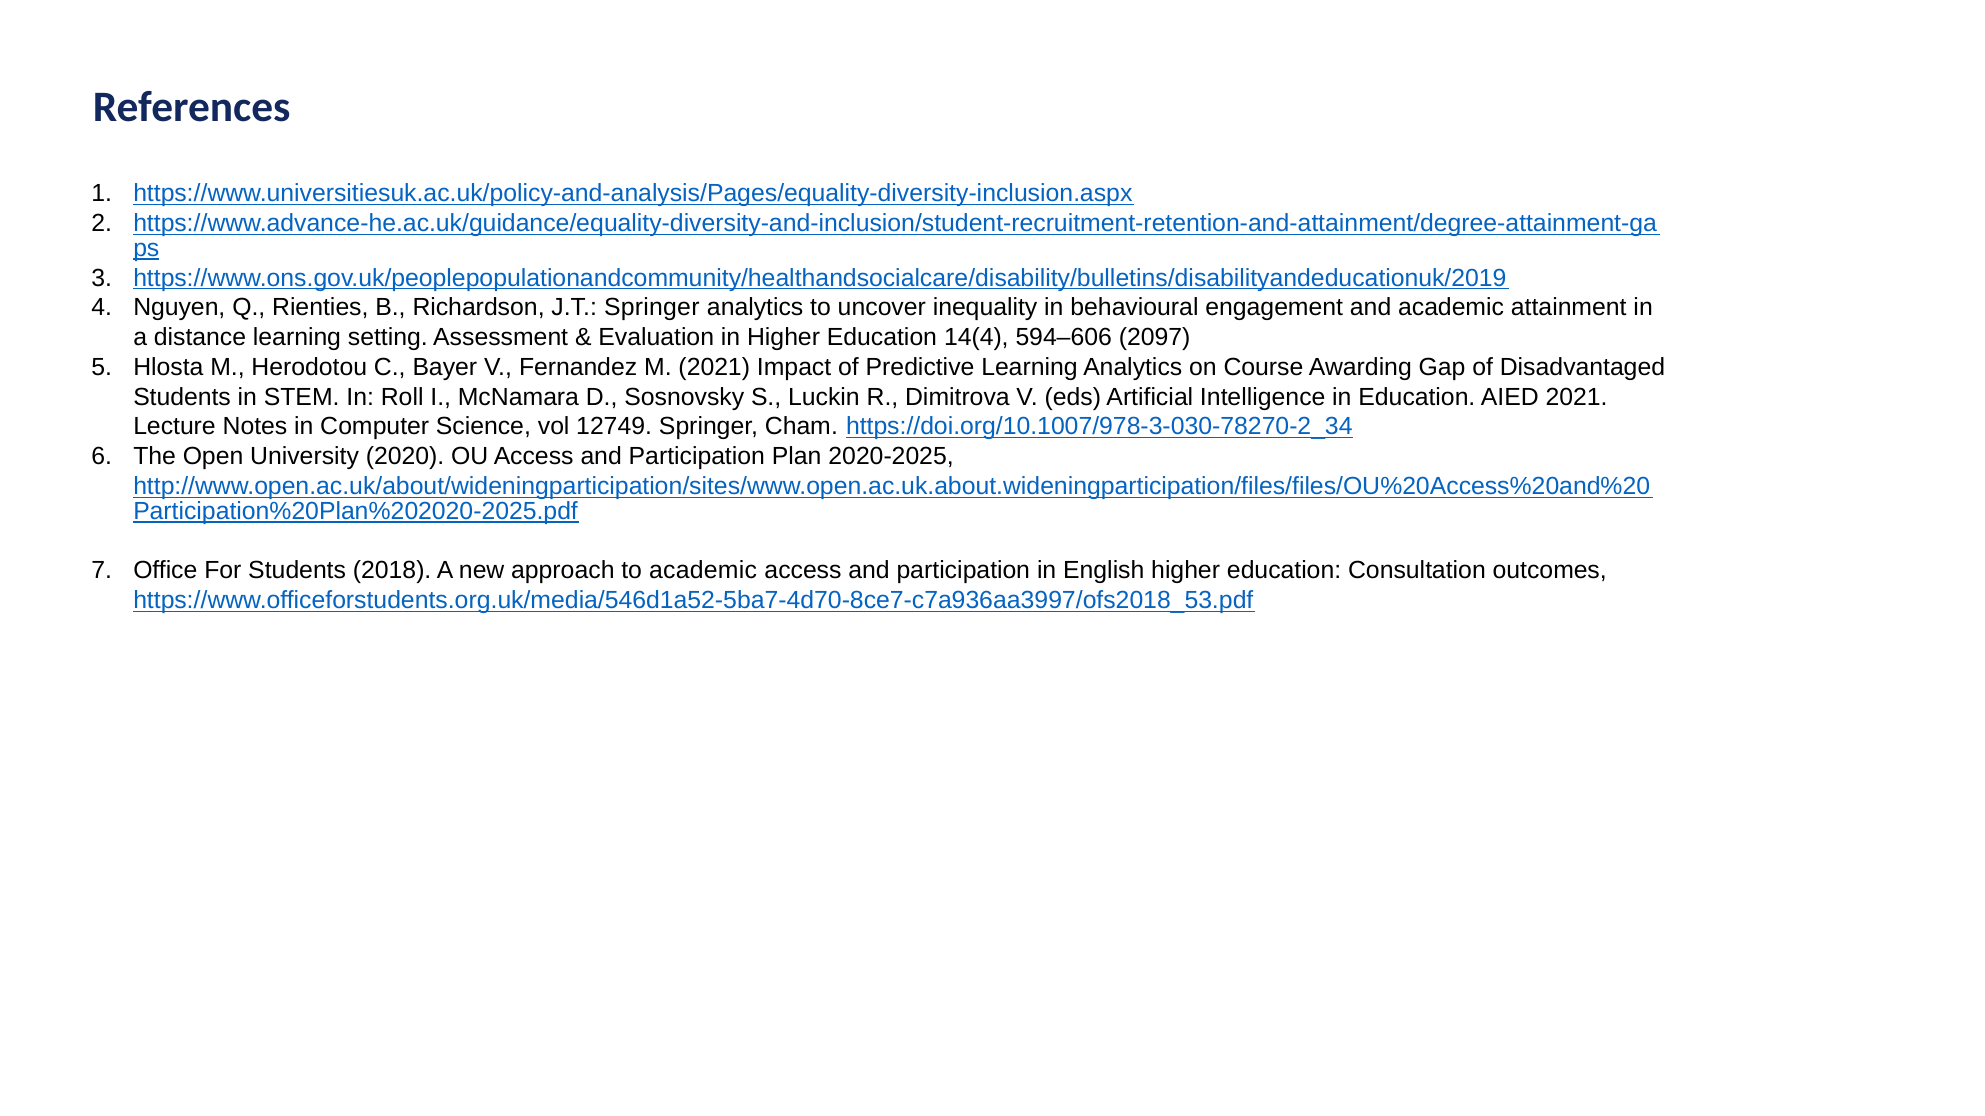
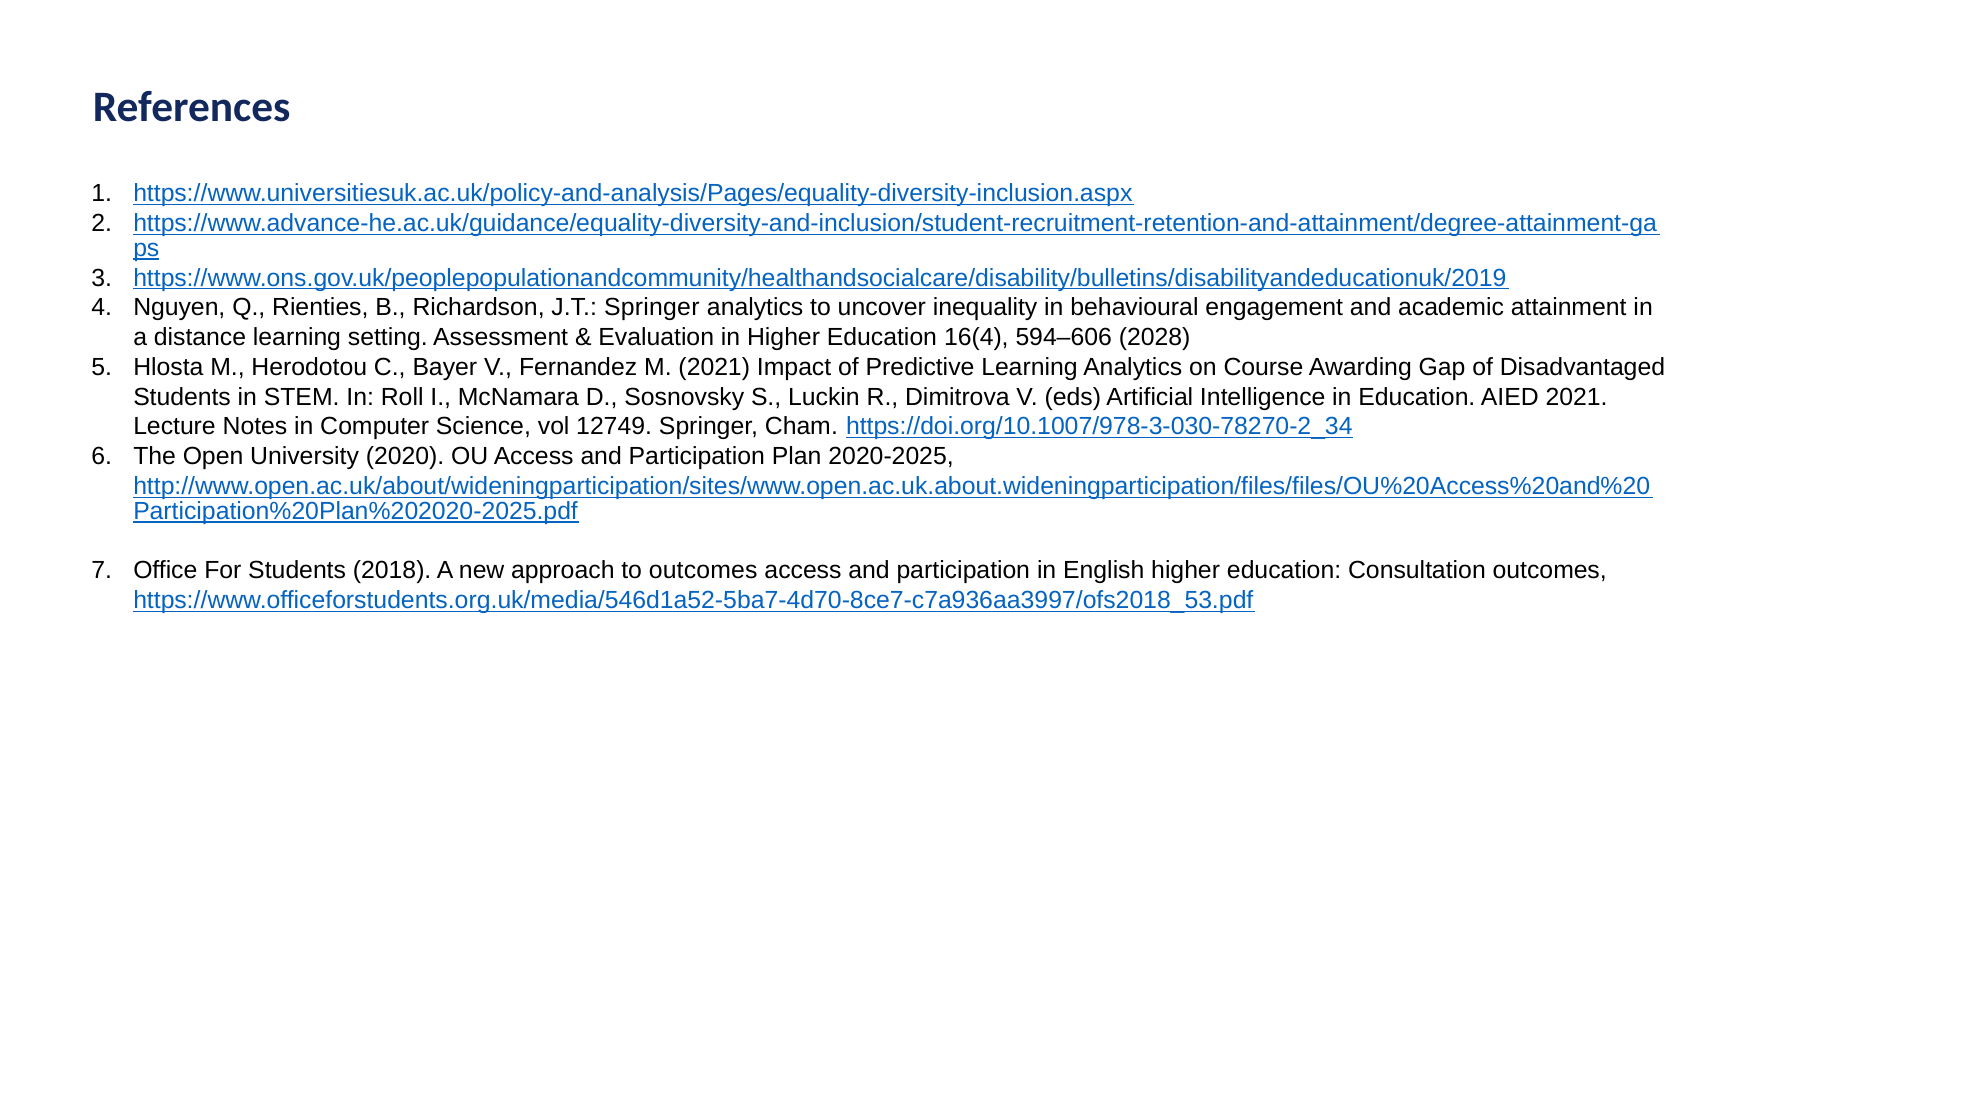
14(4: 14(4 -> 16(4
2097: 2097 -> 2028
to academic: academic -> outcomes
